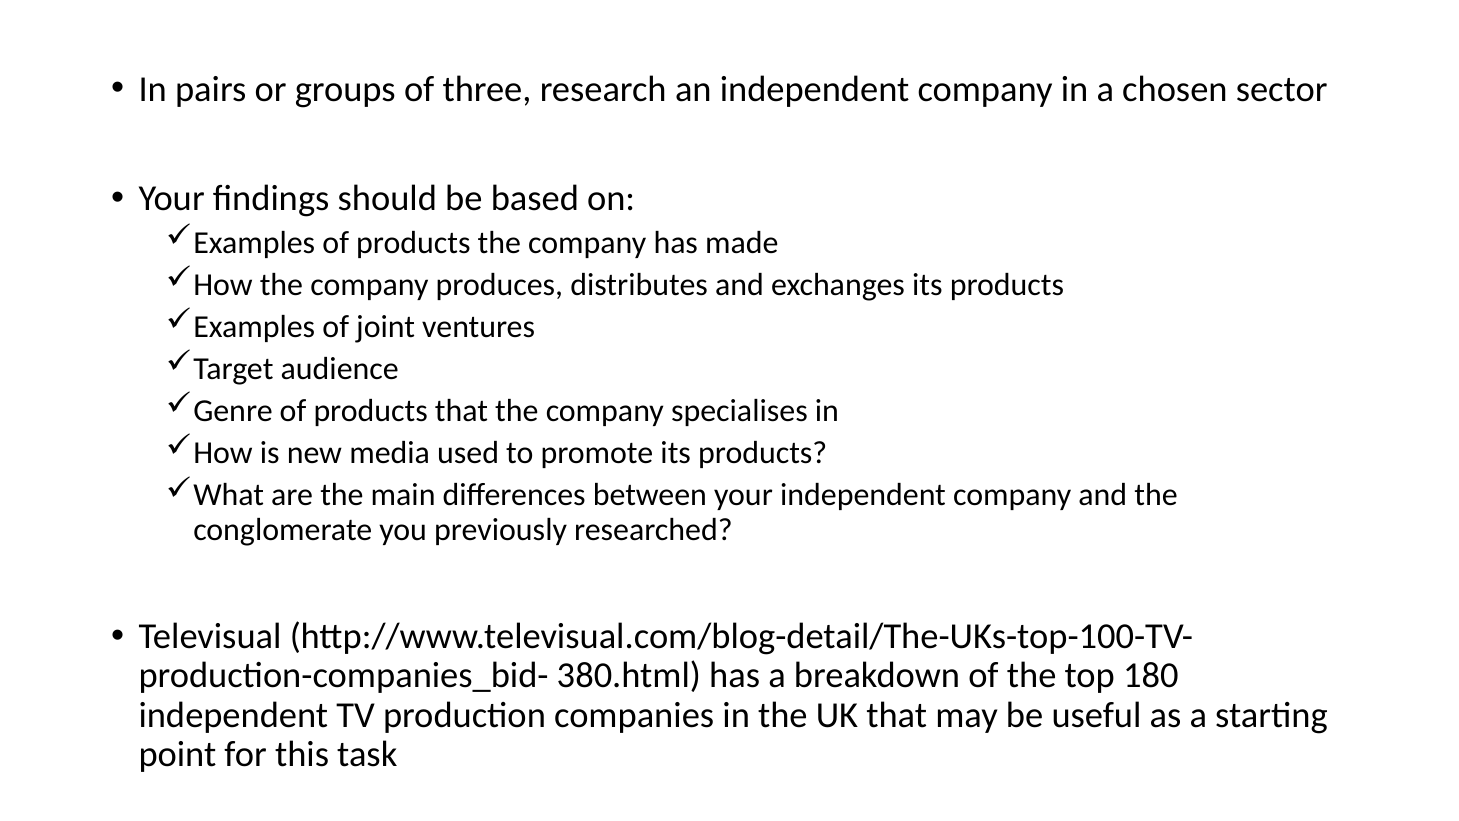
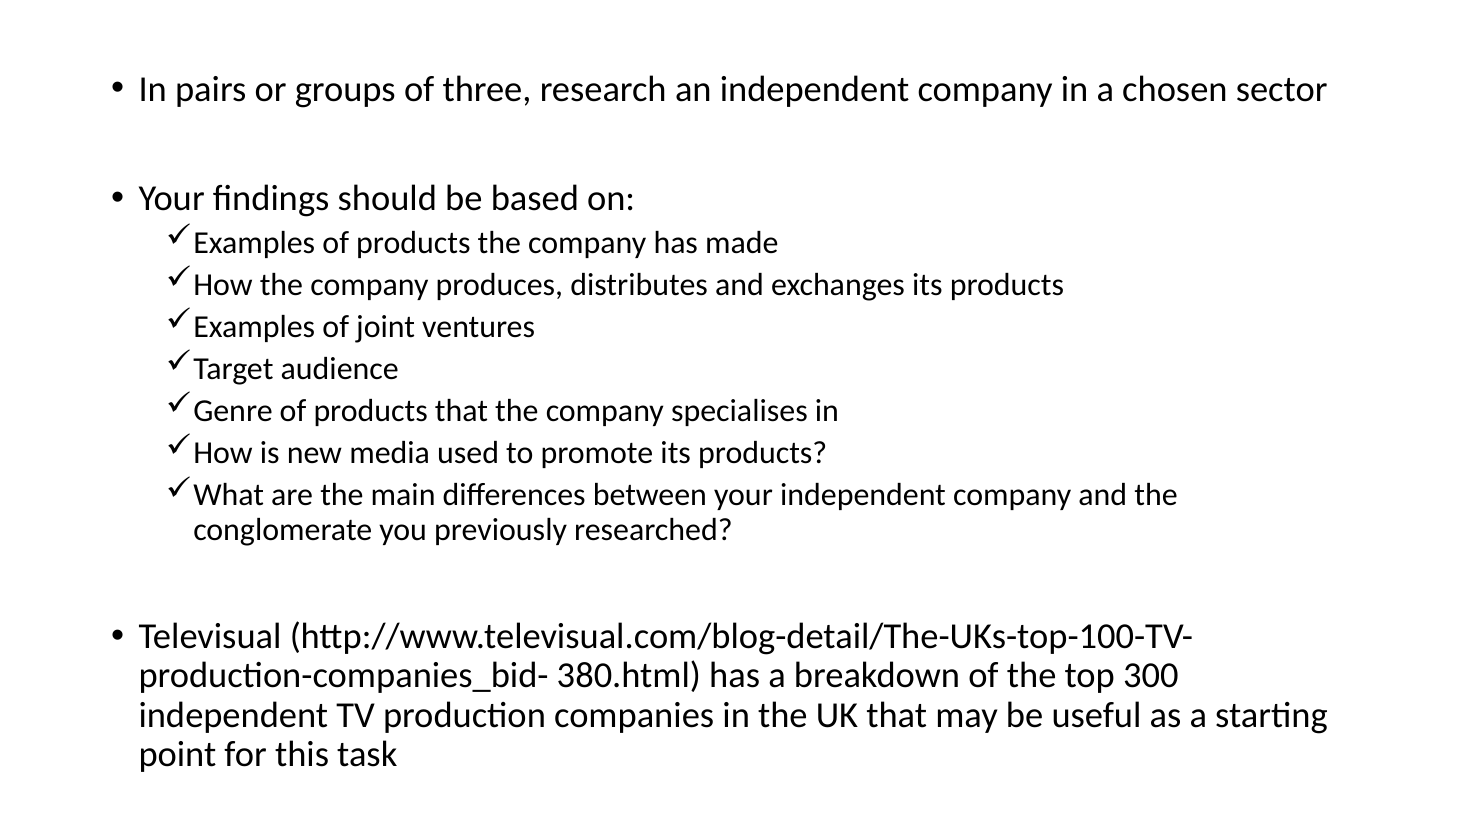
180: 180 -> 300
